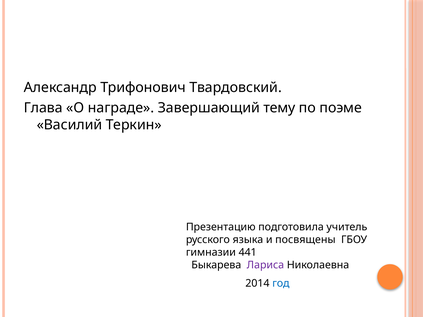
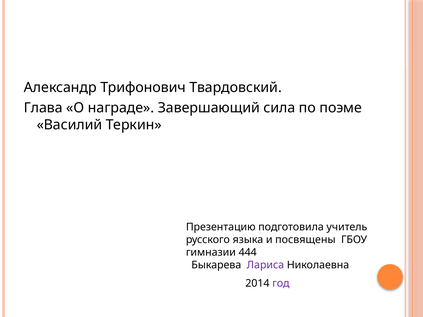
тему: тему -> сила
441: 441 -> 444
год colour: blue -> purple
